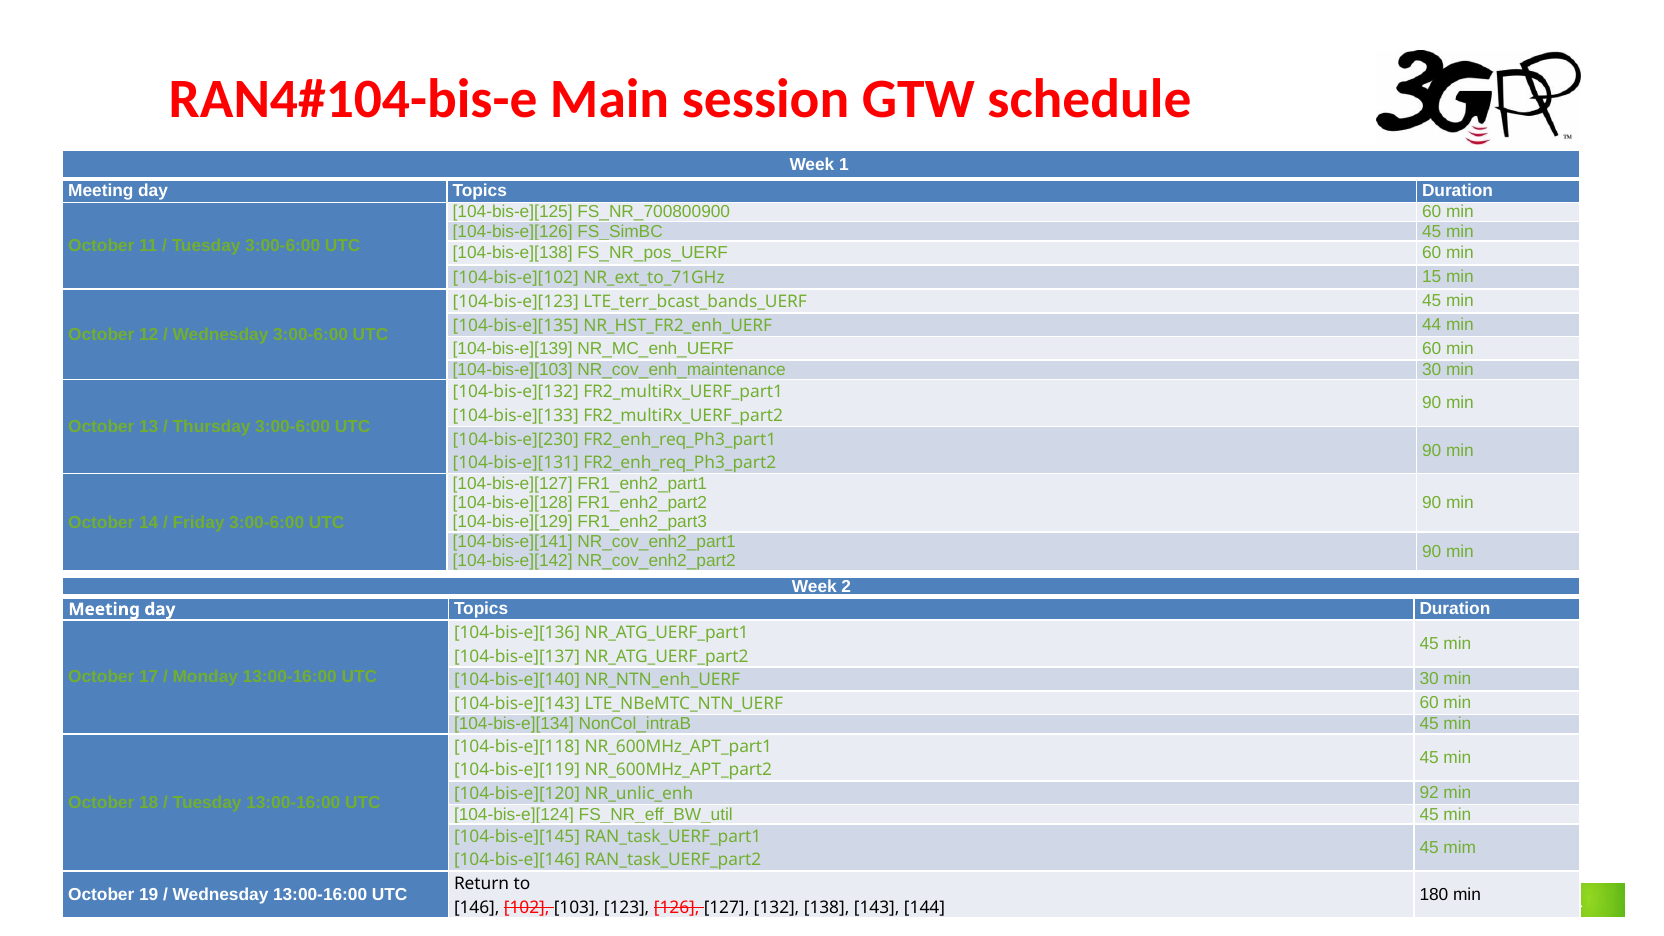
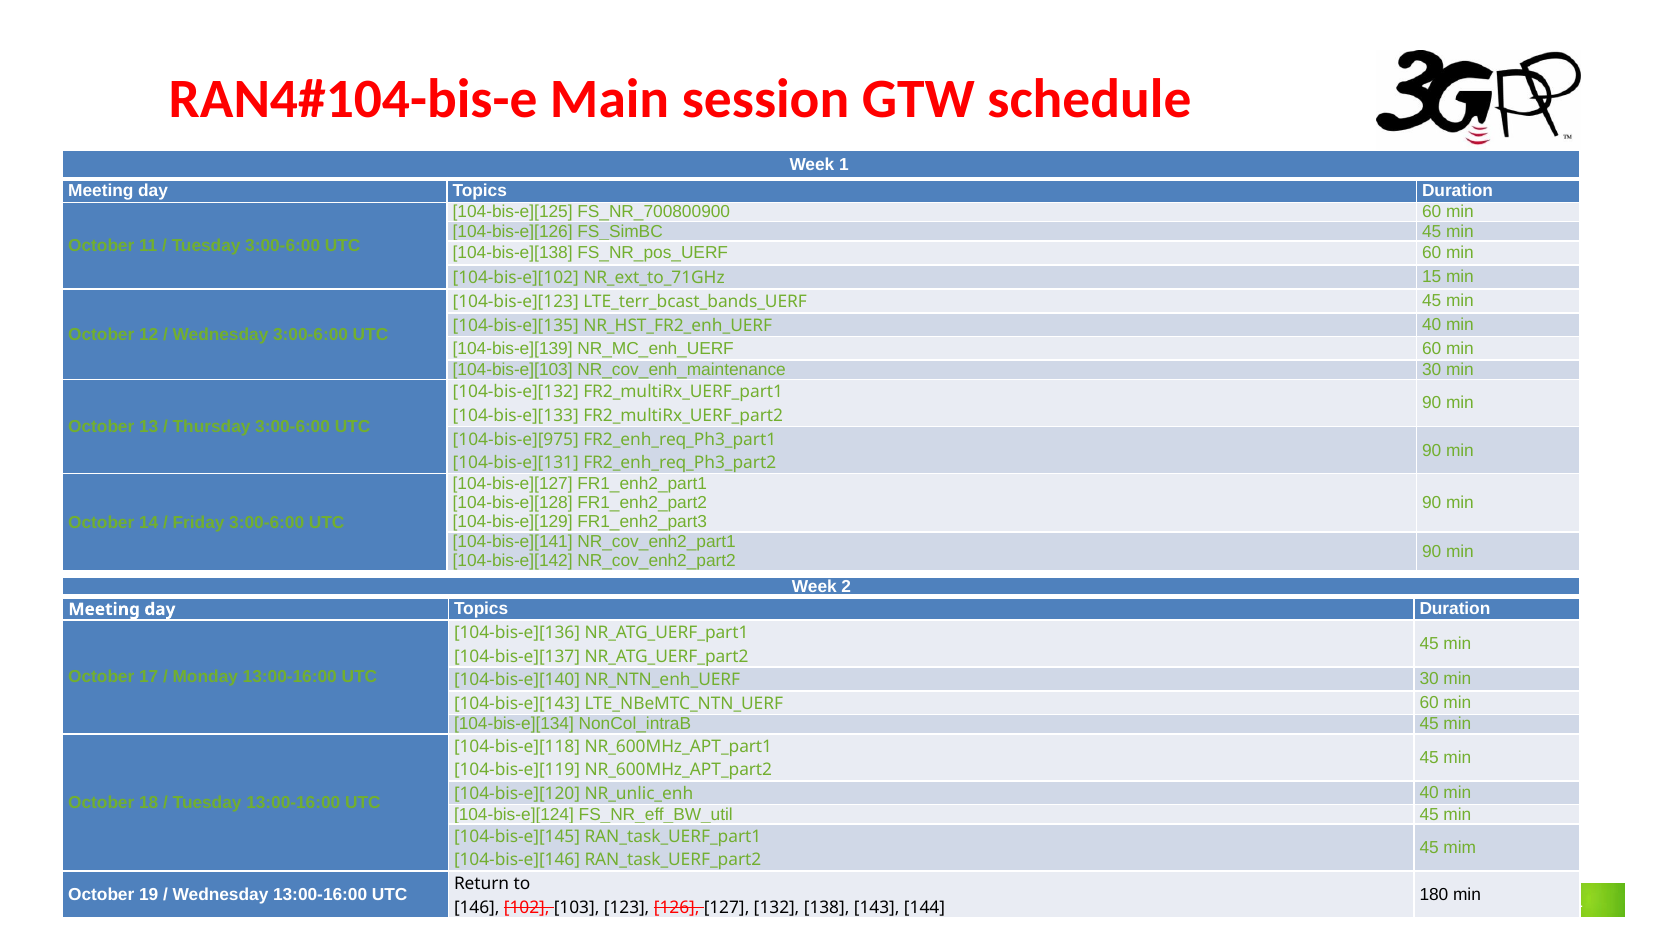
44 at (1432, 325): 44 -> 40
104-bis-e][230: 104-bis-e][230 -> 104-bis-e][975
92 at (1429, 793): 92 -> 40
